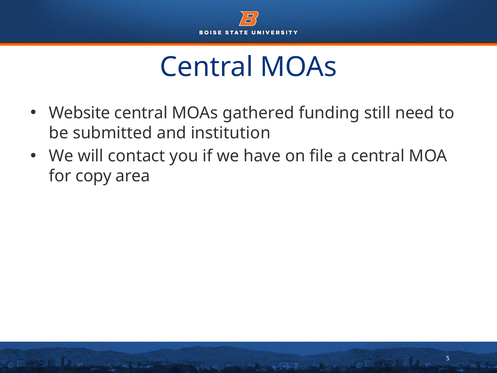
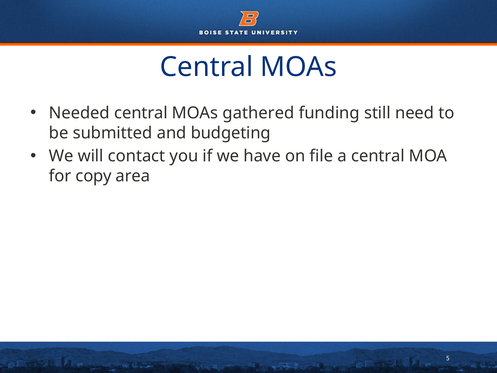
Website: Website -> Needed
institution: institution -> budgeting
